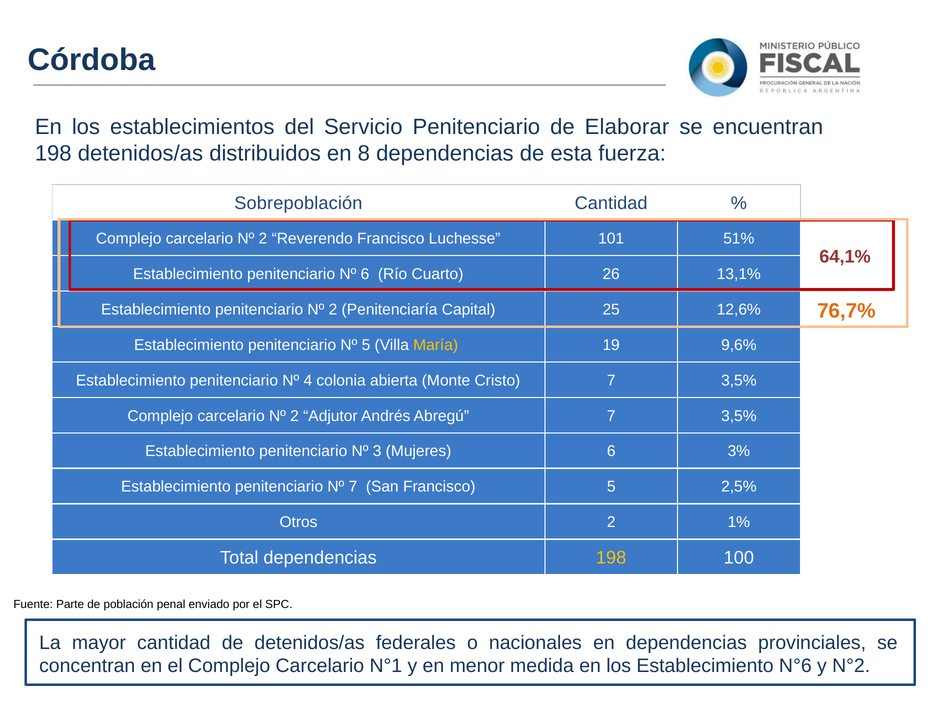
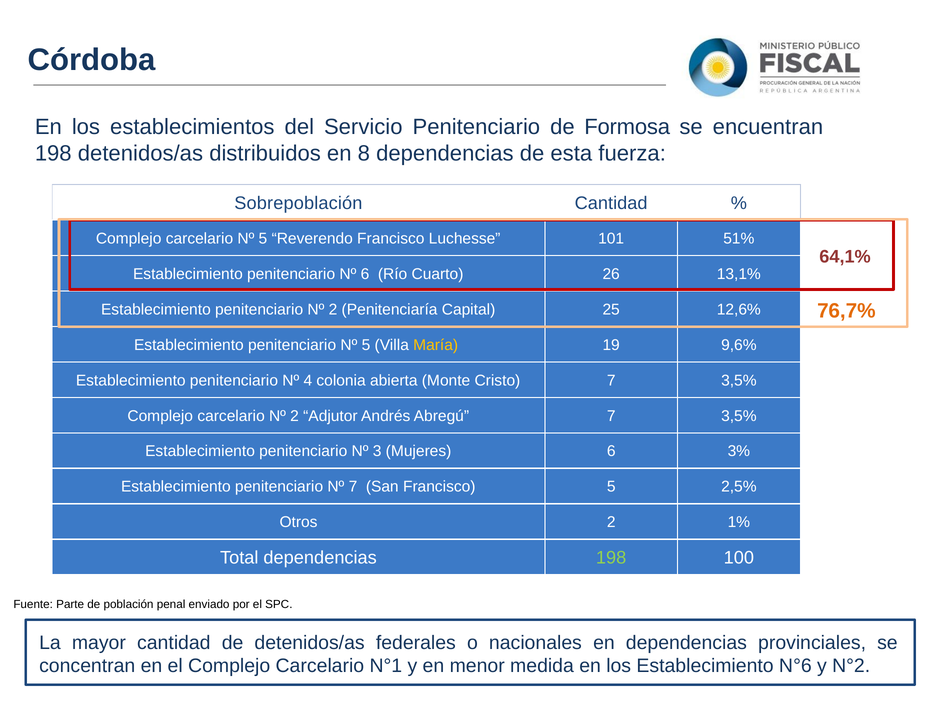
Elaborar: Elaborar -> Formosa
2 at (263, 238): 2 -> 5
198 at (611, 557) colour: yellow -> light green
